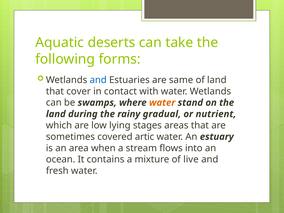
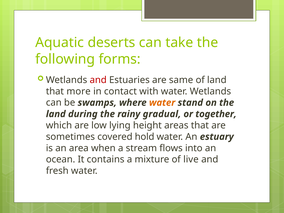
and at (98, 80) colour: blue -> red
cover: cover -> more
nutrient: nutrient -> together
stages: stages -> height
artic: artic -> hold
